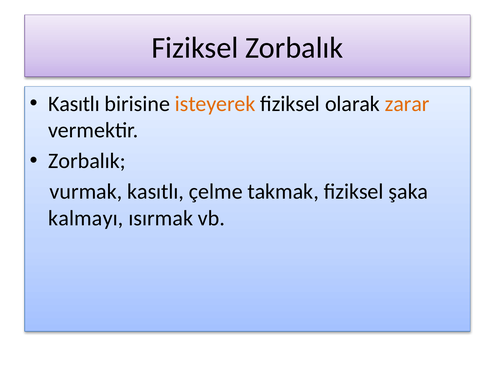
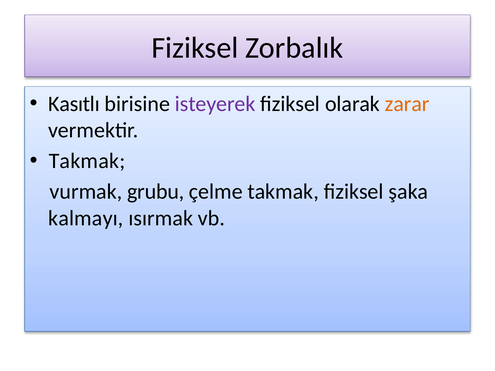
isteyerek colour: orange -> purple
Zorbalık at (87, 161): Zorbalık -> Takmak
vurmak kasıtlı: kasıtlı -> grubu
